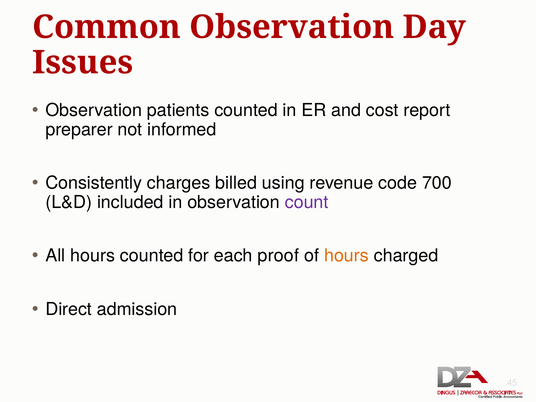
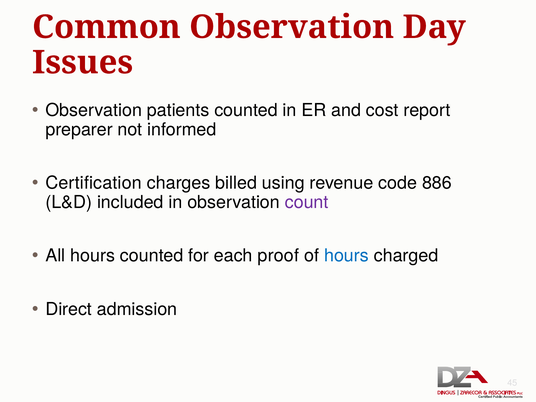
Consistently: Consistently -> Certification
700: 700 -> 886
hours at (346, 256) colour: orange -> blue
